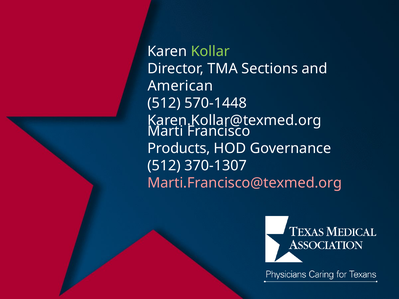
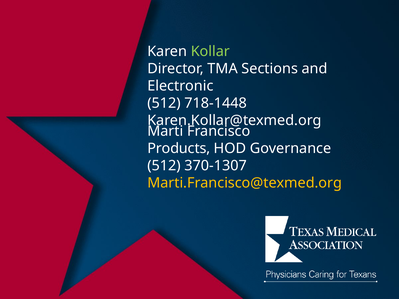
American: American -> Electronic
570-1448: 570-1448 -> 718-1448
Marti.Francisco@texmed.org colour: pink -> yellow
